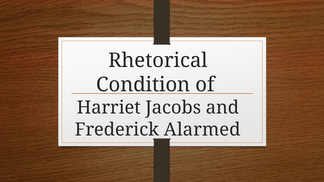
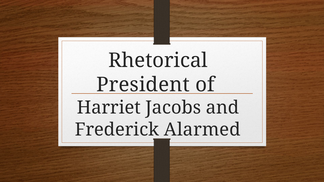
Condition: Condition -> President
